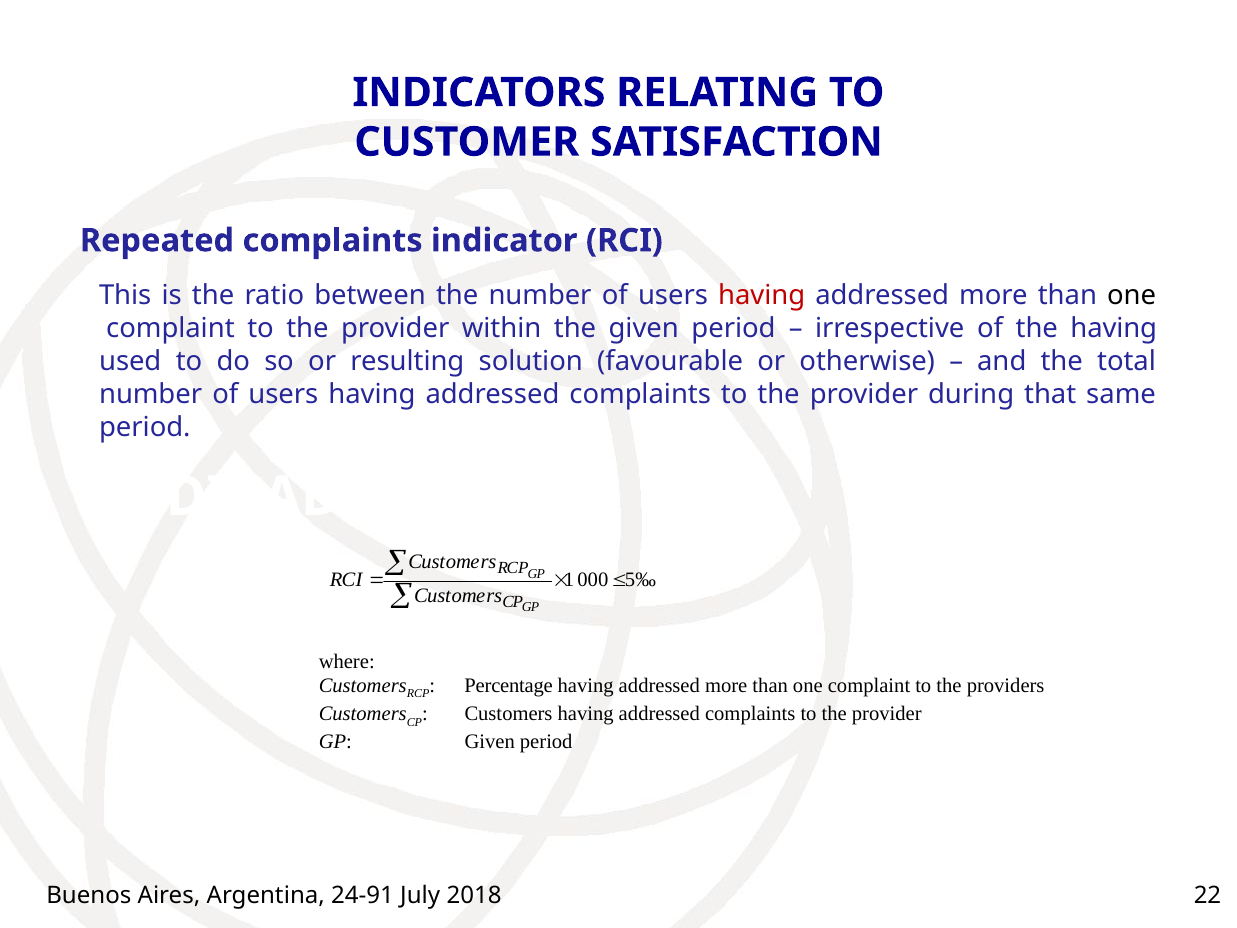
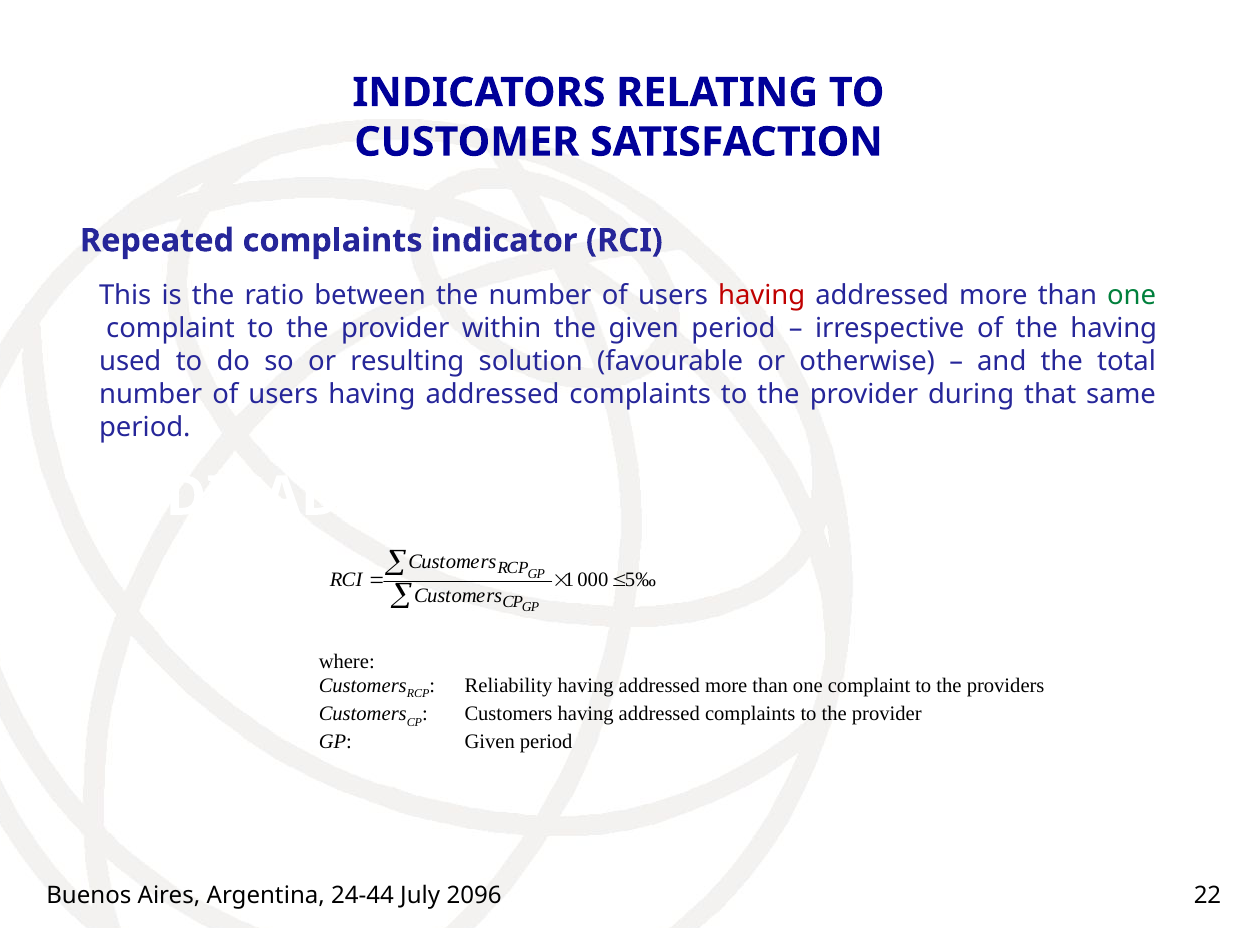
one at (1132, 295) colour: black -> green
Percentage: Percentage -> Reliability
24-91: 24-91 -> 24-44
2018: 2018 -> 2096
